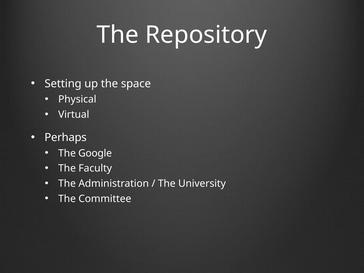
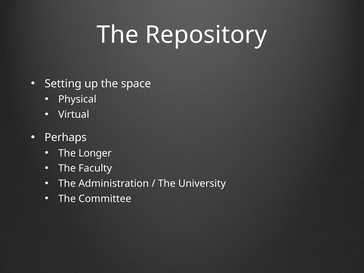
Google: Google -> Longer
